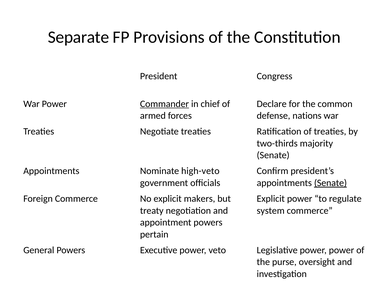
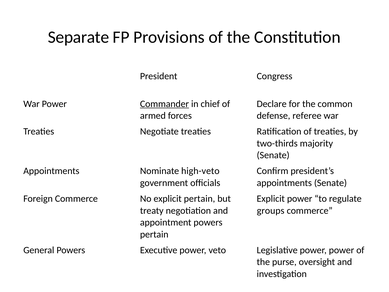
nations: nations -> referee
Senate at (330, 183) underline: present -> none
explicit makers: makers -> pertain
system: system -> groups
